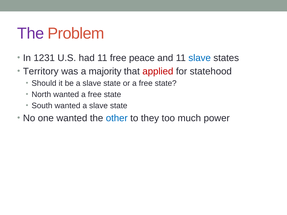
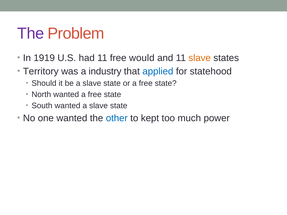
1231: 1231 -> 1919
peace: peace -> would
slave at (200, 58) colour: blue -> orange
majority: majority -> industry
applied colour: red -> blue
they: they -> kept
